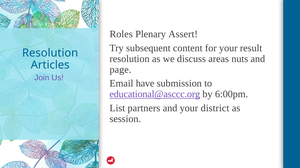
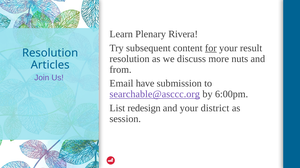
Roles: Roles -> Learn
Assert: Assert -> Rivera
for underline: none -> present
areas: areas -> more
page: page -> from
educational@asccc.org: educational@asccc.org -> searchable@asccc.org
partners: partners -> redesign
